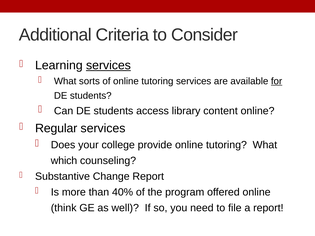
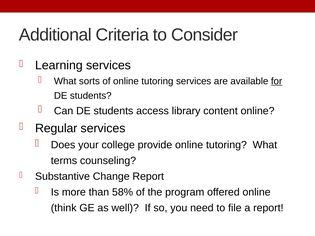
services at (108, 65) underline: present -> none
which: which -> terms
40%: 40% -> 58%
